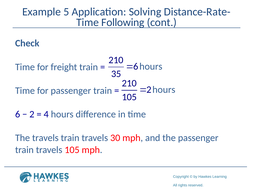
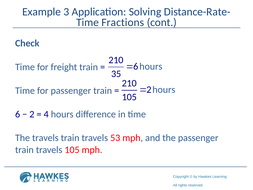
5: 5 -> 3
Following: Following -> Fractions
30: 30 -> 53
